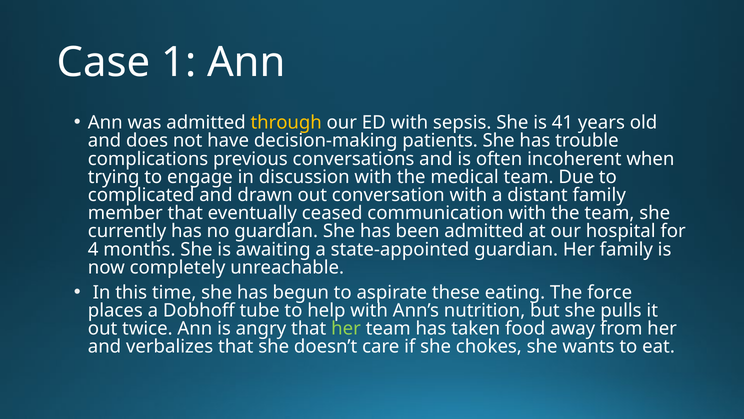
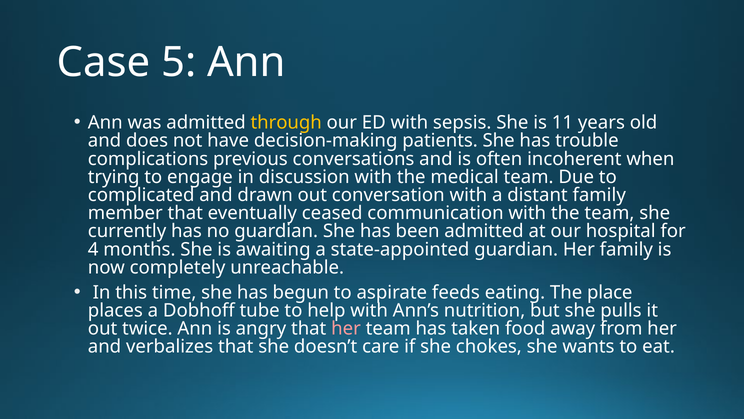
1: 1 -> 5
41: 41 -> 11
these: these -> feeds
force: force -> place
her at (346, 328) colour: light green -> pink
